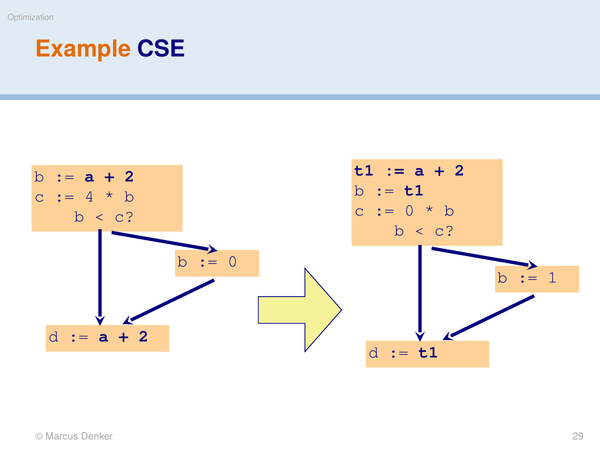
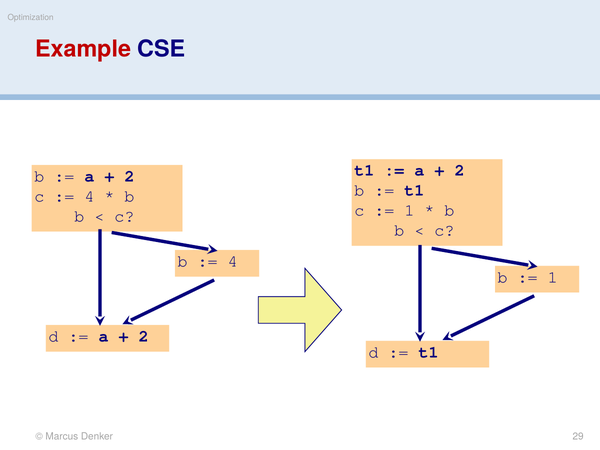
Example colour: orange -> red
0 at (409, 210): 0 -> 1
0 at (233, 261): 0 -> 4
